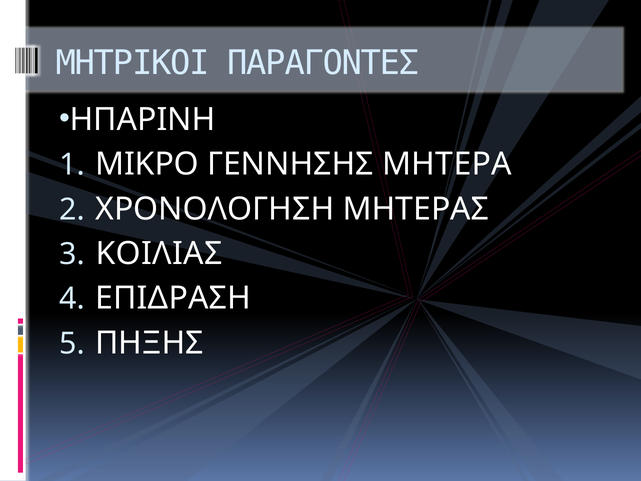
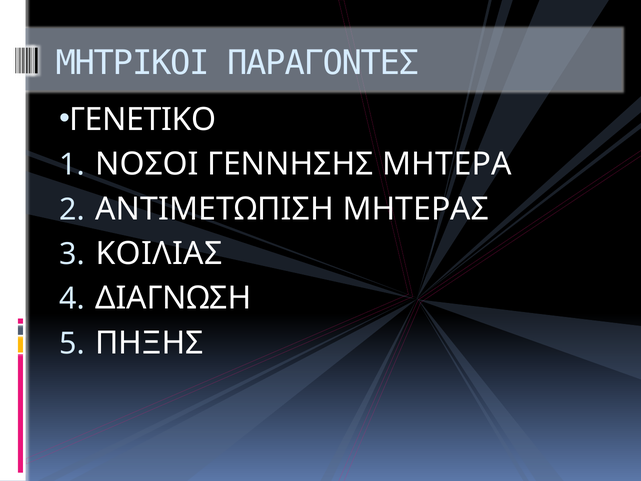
ΗΠΑΡΙΝΗ: ΗΠΑΡΙΝΗ -> ΓΕΝΕΤΙΚΟ
ΜΙΚΡΟ: ΜΙΚΡΟ -> ΝΟΣΟΙ
ΧΡΟΝΟΛΟΓΗΣΗ: ΧΡΟΝΟΛΟΓΗΣΗ -> ΑΝΤΙΜΕΤΩΠΙΣΗ
ΕΠΙΔΡΑΣΗ: ΕΠΙΔΡΑΣΗ -> ΔΙΑΓΝΩΣΗ
